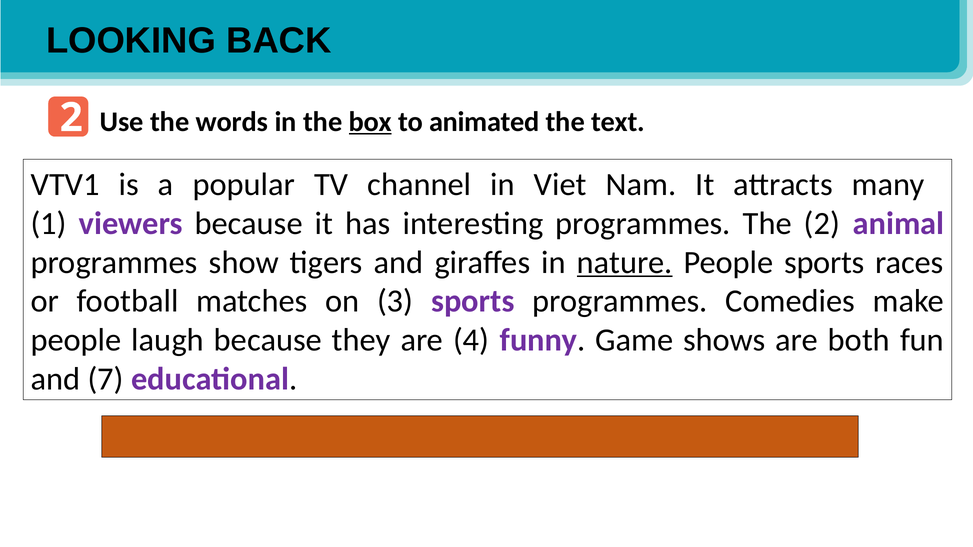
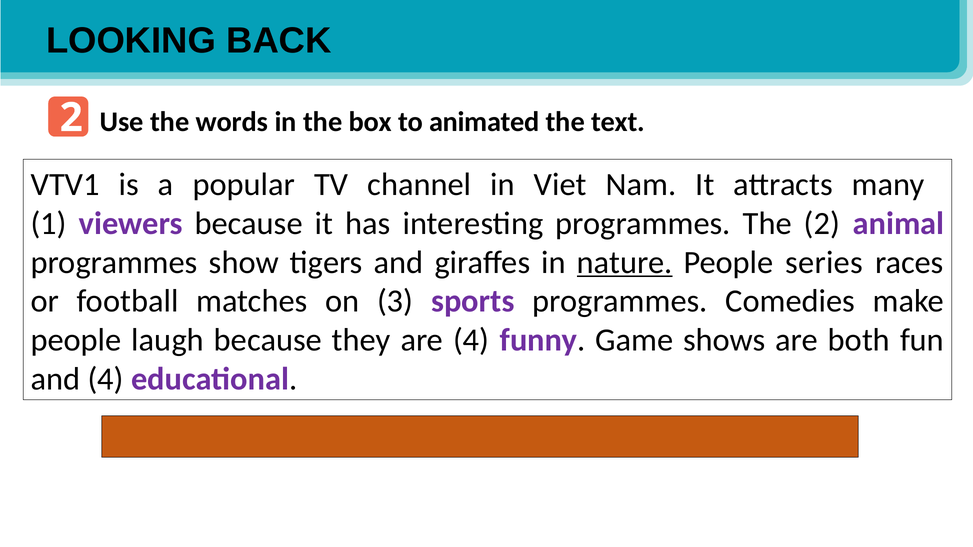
box underline: present -> none
People sports: sports -> series
and 7: 7 -> 4
